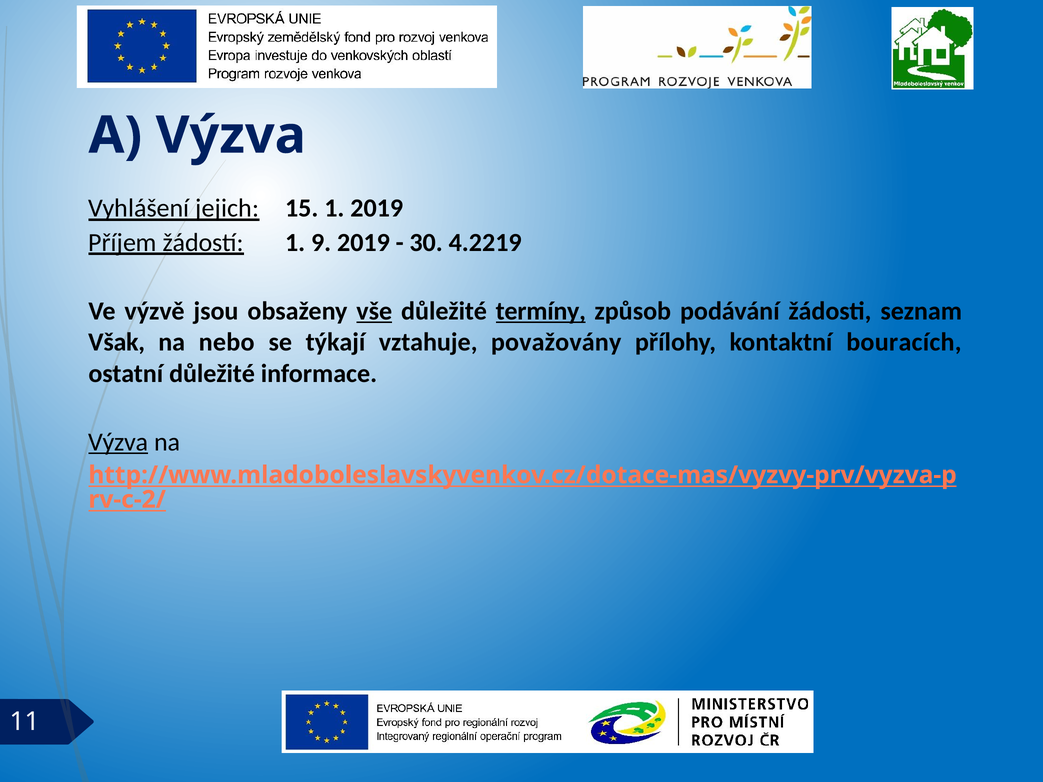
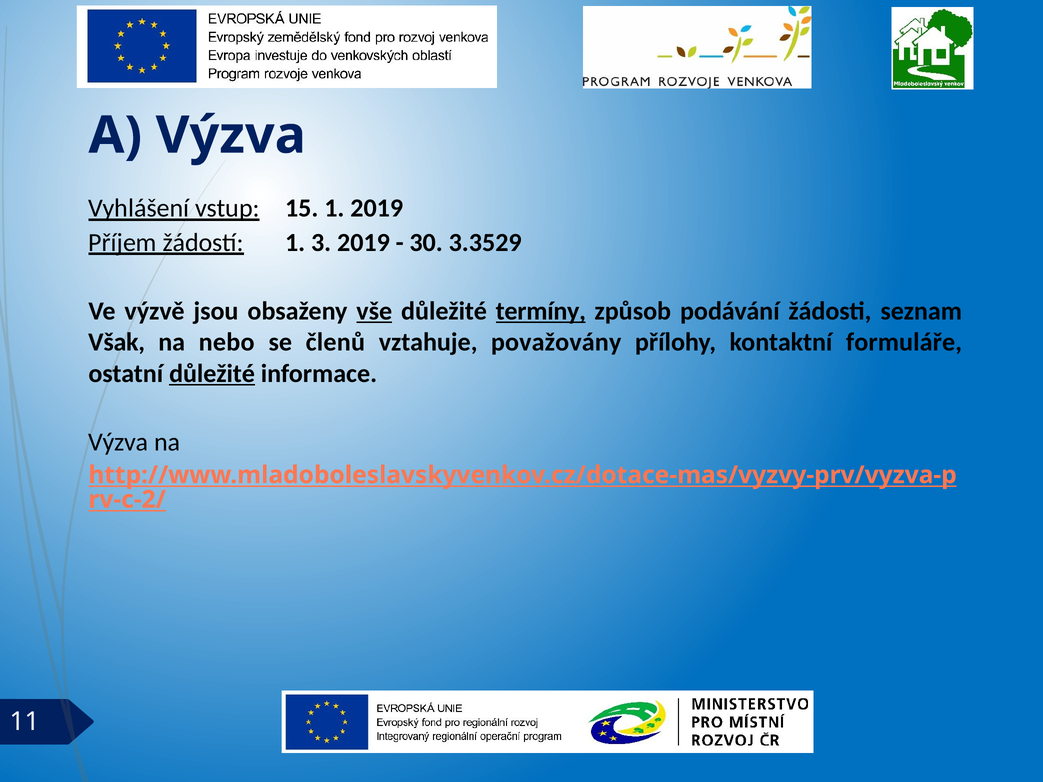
jejich: jejich -> vstup
9: 9 -> 3
4.2219: 4.2219 -> 3.3529
týkají: týkají -> členů
bouracích: bouracích -> formuláře
důležité at (212, 374) underline: none -> present
Výzva at (118, 442) underline: present -> none
